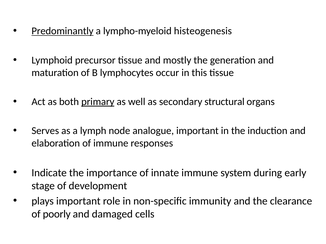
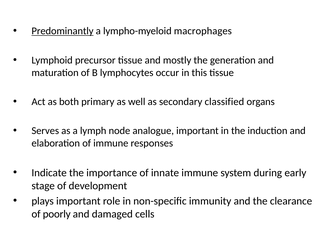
histeogenesis: histeogenesis -> macrophages
primary underline: present -> none
structural: structural -> classified
